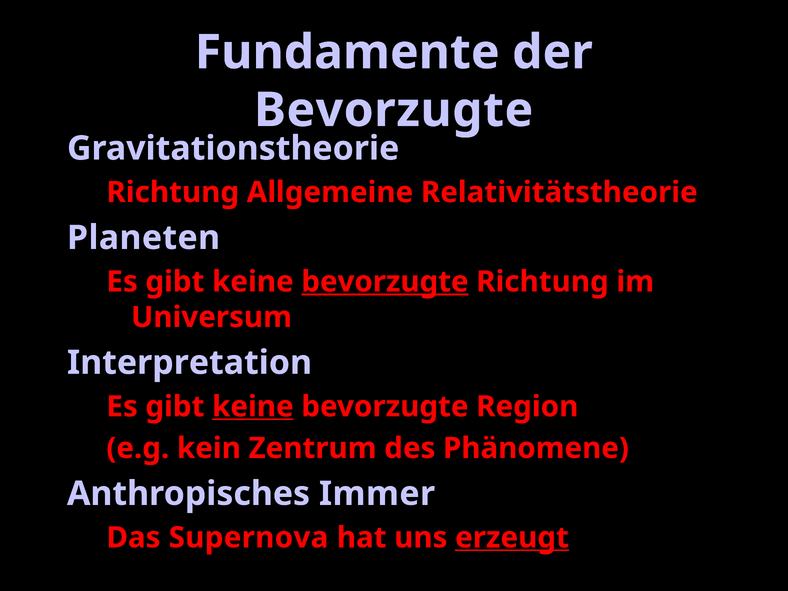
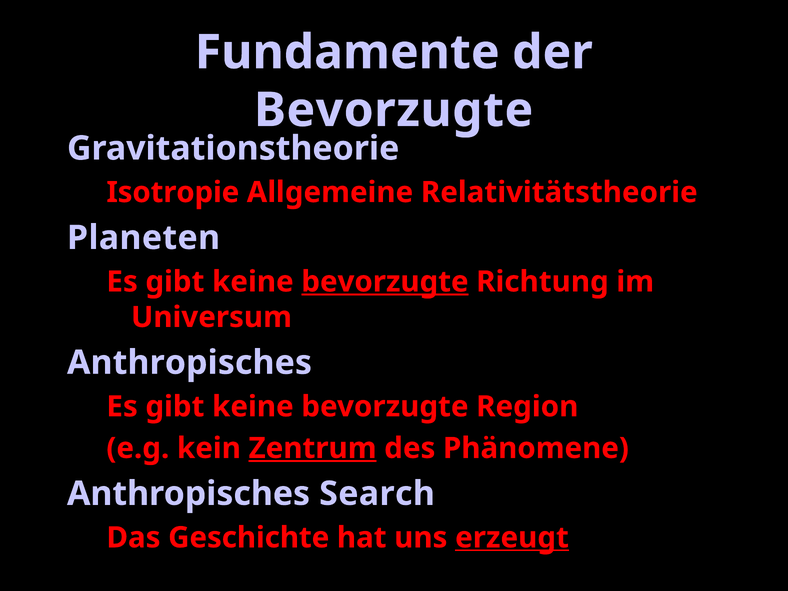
Richtung at (173, 192): Richtung -> Isotropie
Interpretation at (190, 363): Interpretation -> Anthropisches
keine at (253, 407) underline: present -> none
Zentrum underline: none -> present
Immer: Immer -> Search
Supernova: Supernova -> Geschichte
